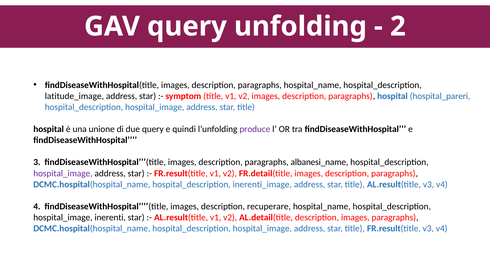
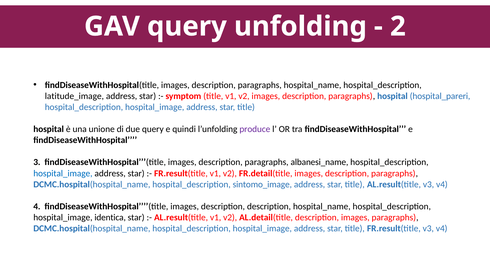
hospital_image at (63, 173) colour: purple -> blue
inerenti_image: inerenti_image -> sintomo_image
description recuperare: recuperare -> description
inerenti: inerenti -> identica
